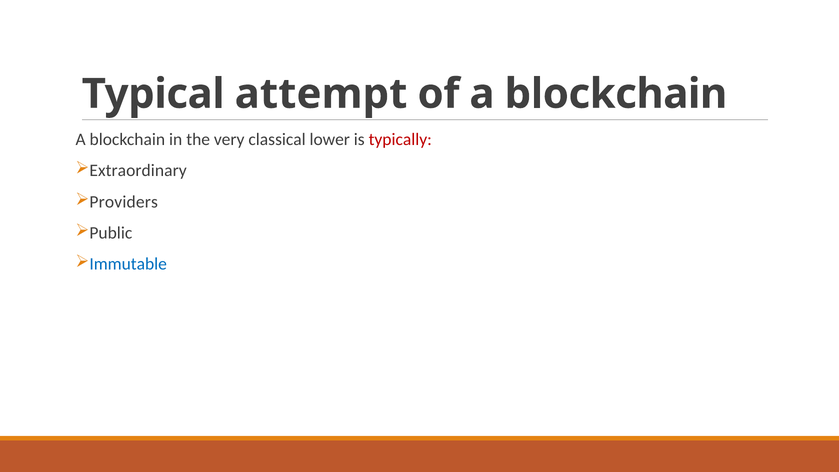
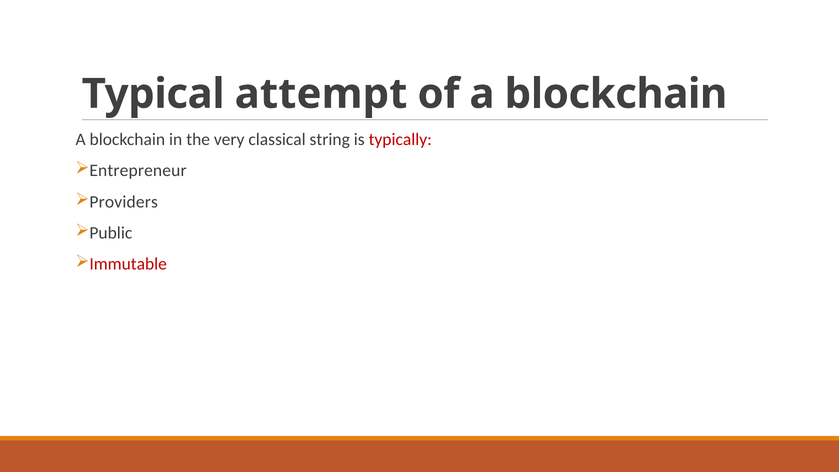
lower: lower -> string
Extraordinary: Extraordinary -> Entrepreneur
Immutable colour: blue -> red
